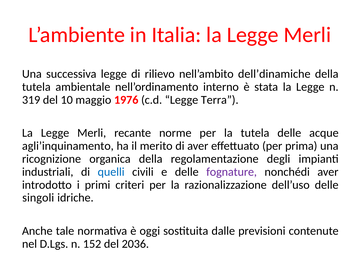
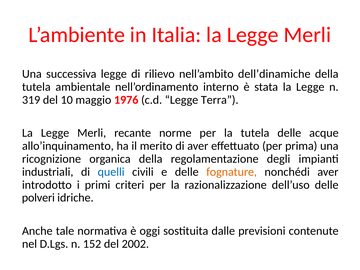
agli’inquinamento: agli’inquinamento -> allo’inquinamento
fognature colour: purple -> orange
singoli: singoli -> polveri
2036: 2036 -> 2002
